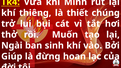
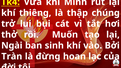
thiết: thiết -> thập
Giúp: Giúp -> Tràn
